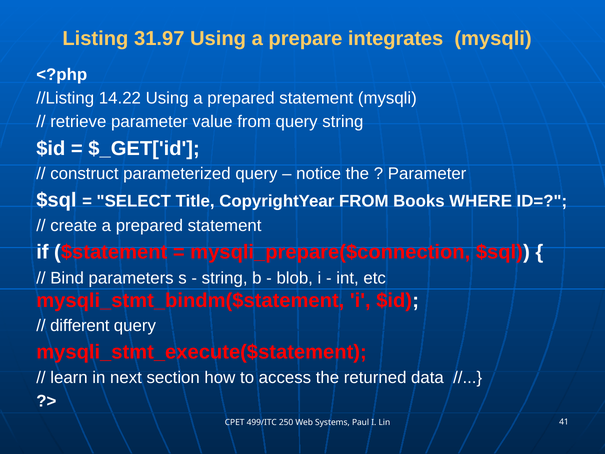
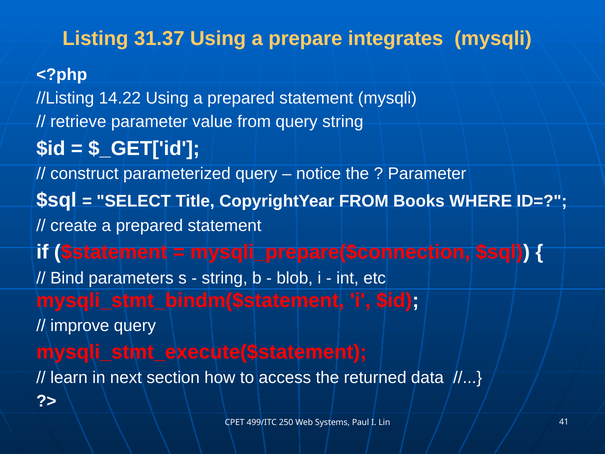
31.97: 31.97 -> 31.37
different: different -> improve
